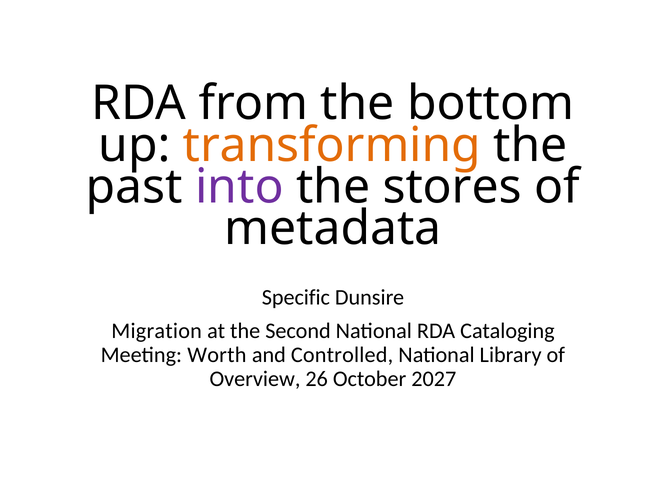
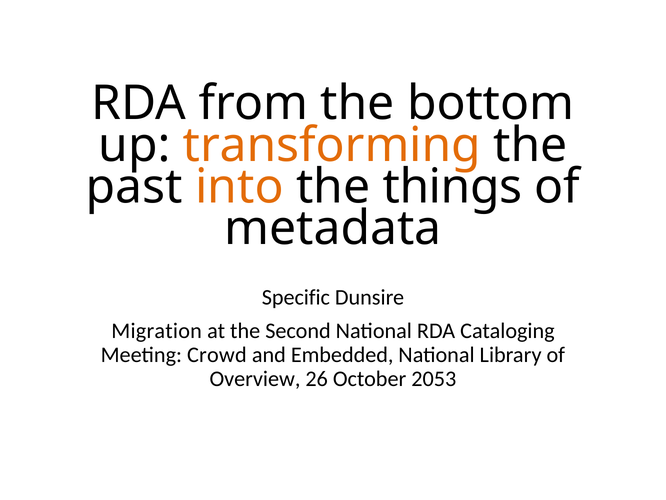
into colour: purple -> orange
stores: stores -> things
Worth: Worth -> Crowd
Controlled: Controlled -> Embedded
2027: 2027 -> 2053
